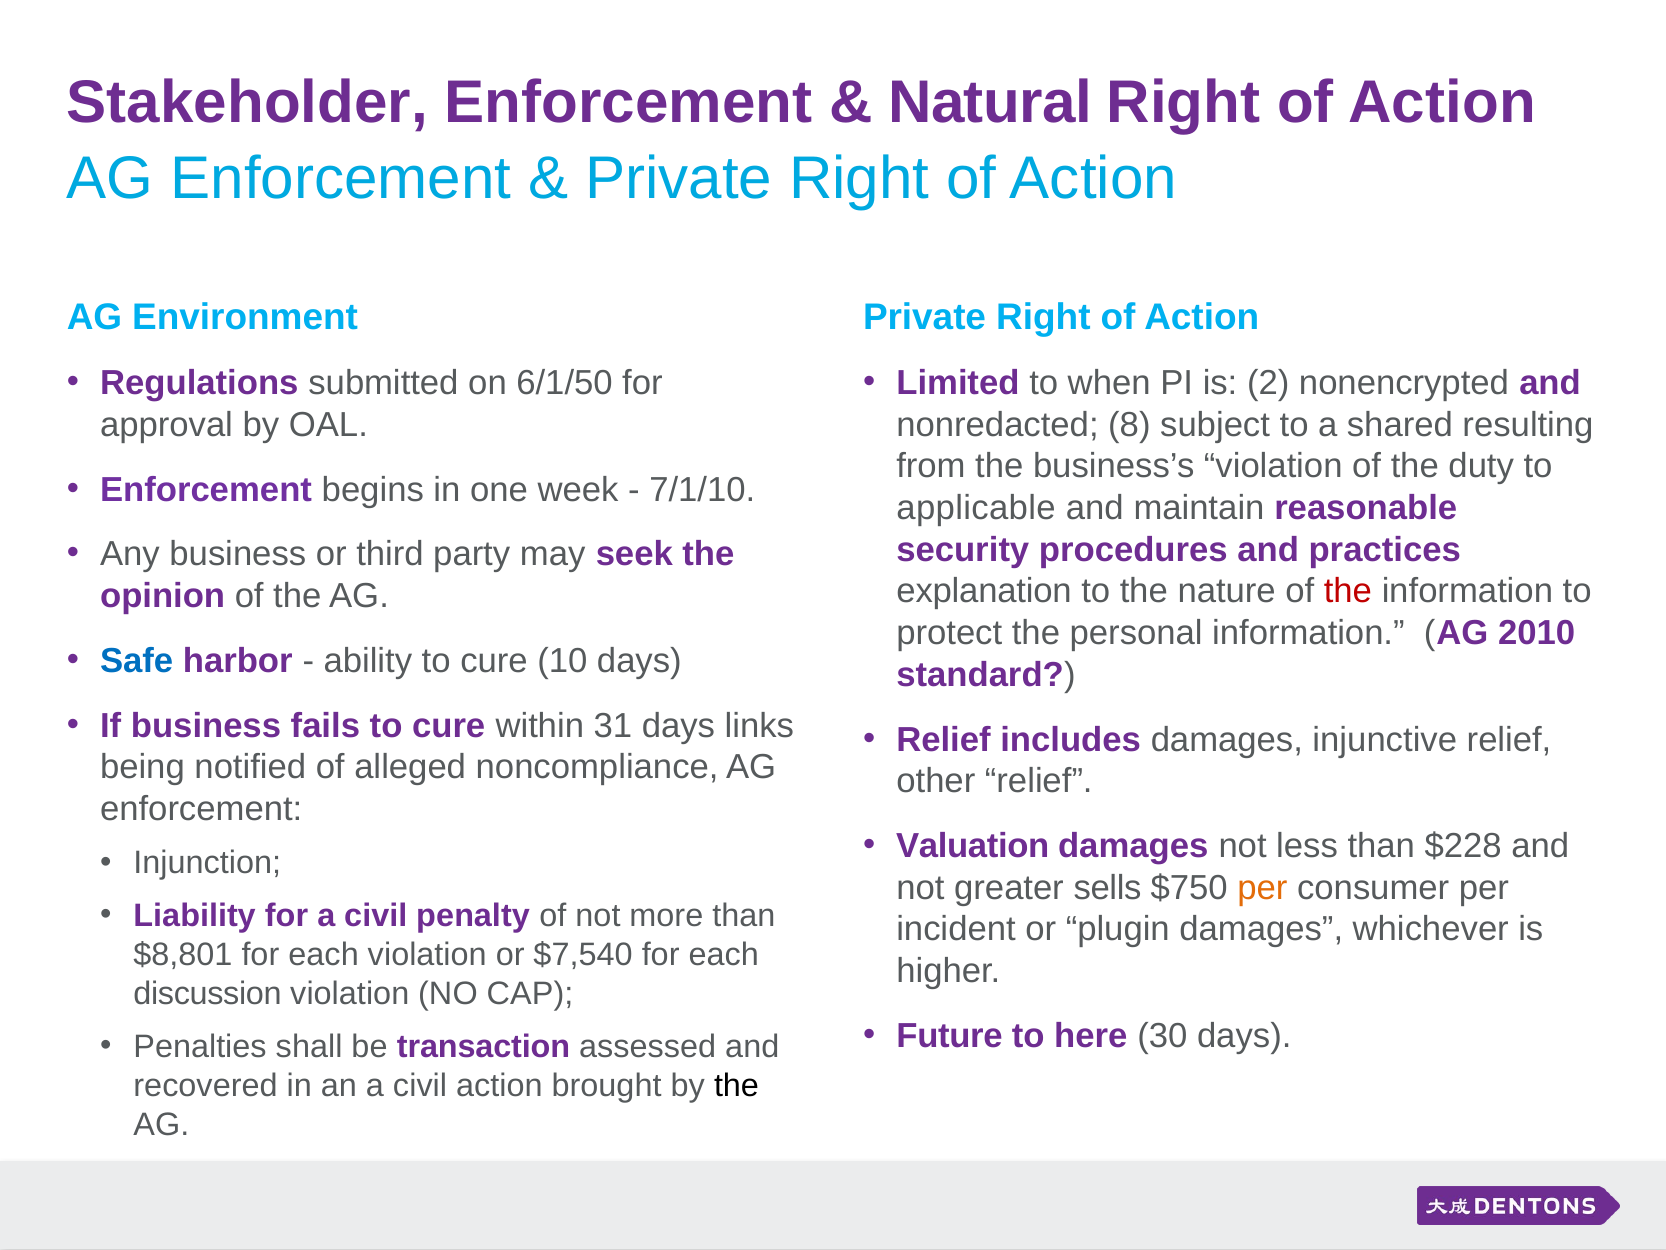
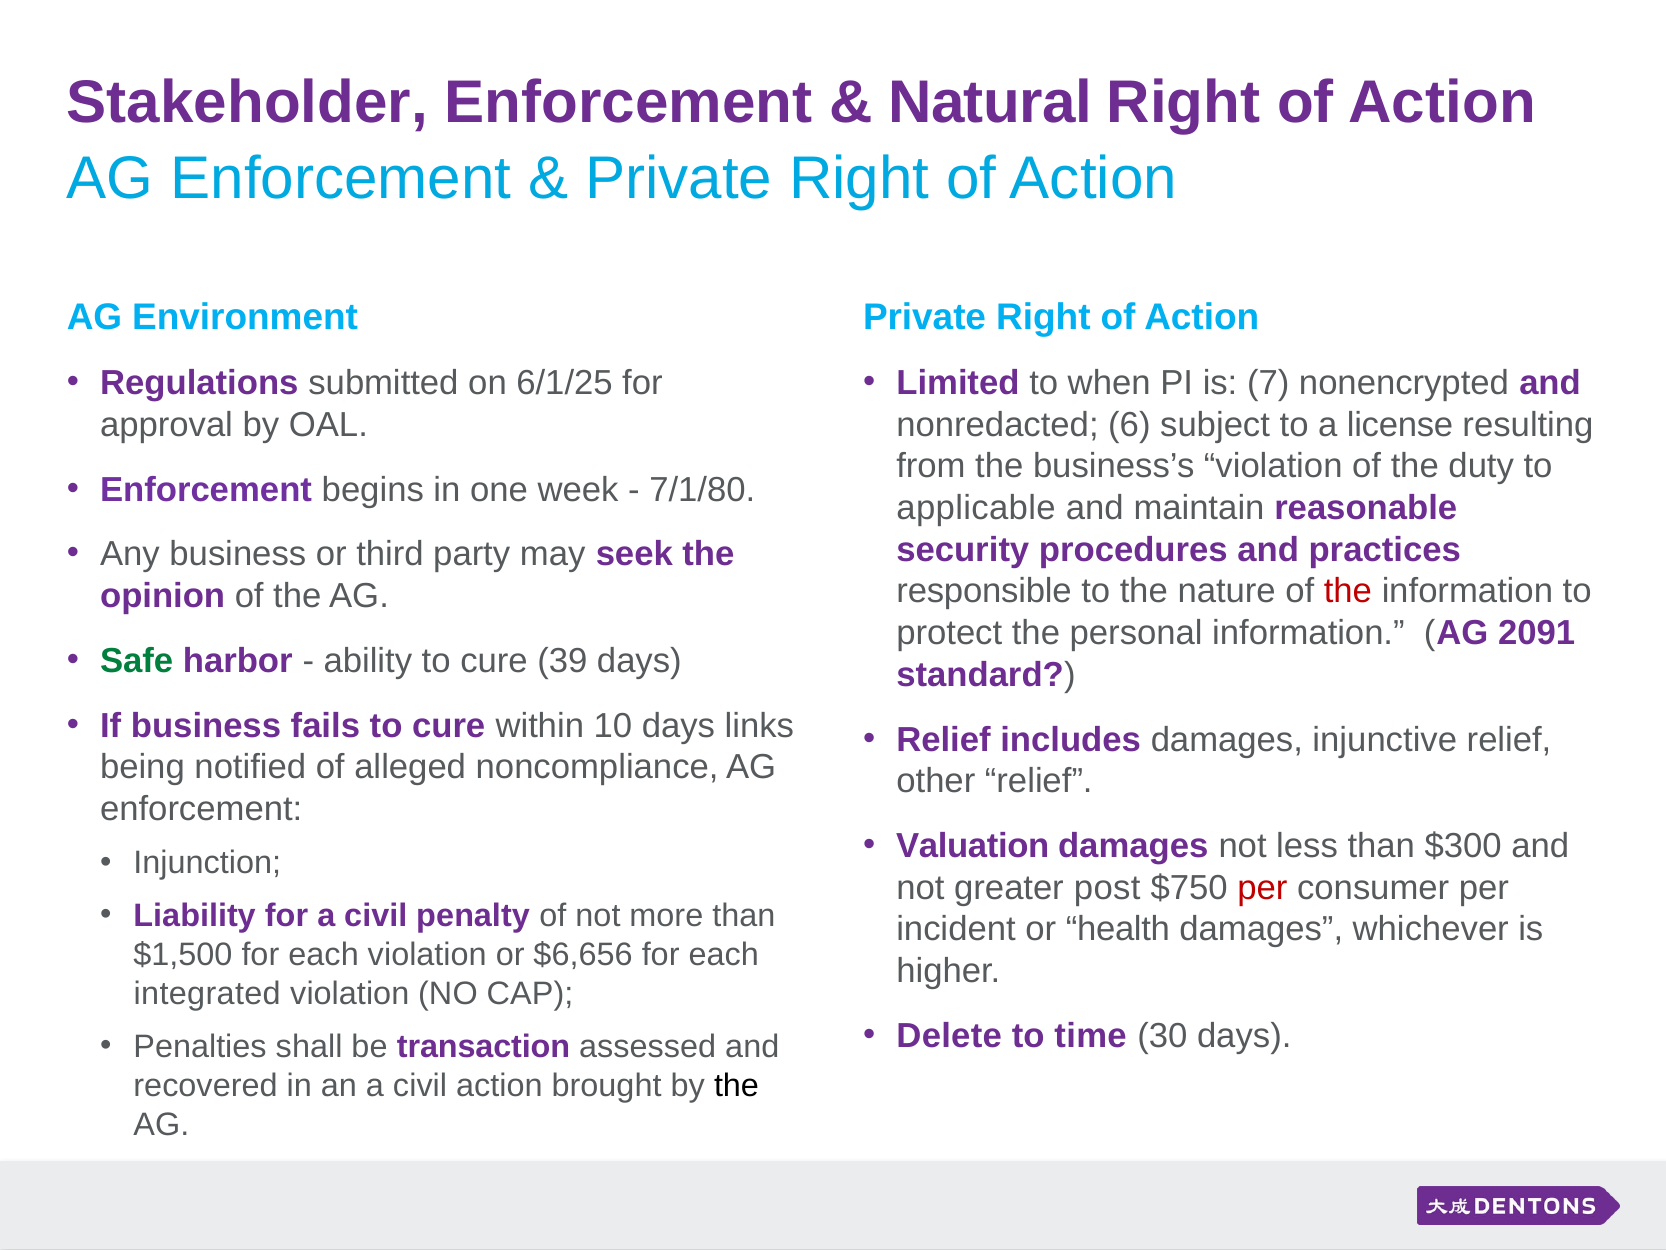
6/1/50: 6/1/50 -> 6/1/25
2: 2 -> 7
8: 8 -> 6
shared: shared -> license
7/1/10: 7/1/10 -> 7/1/80
explanation: explanation -> responsible
2010: 2010 -> 2091
Safe colour: blue -> green
10: 10 -> 39
31: 31 -> 10
$228: $228 -> $300
sells: sells -> post
per at (1262, 887) colour: orange -> red
plugin: plugin -> health
$8,801: $8,801 -> $1,500
$7,540: $7,540 -> $6,656
discussion: discussion -> integrated
Future: Future -> Delete
here: here -> time
